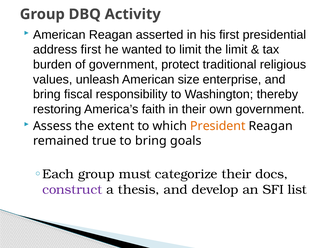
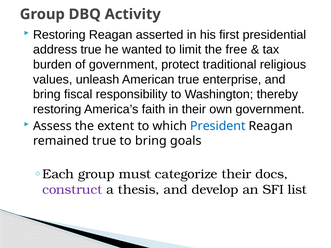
American at (59, 35): American -> Restoring
address first: first -> true
the limit: limit -> free
American size: size -> true
President colour: orange -> blue
